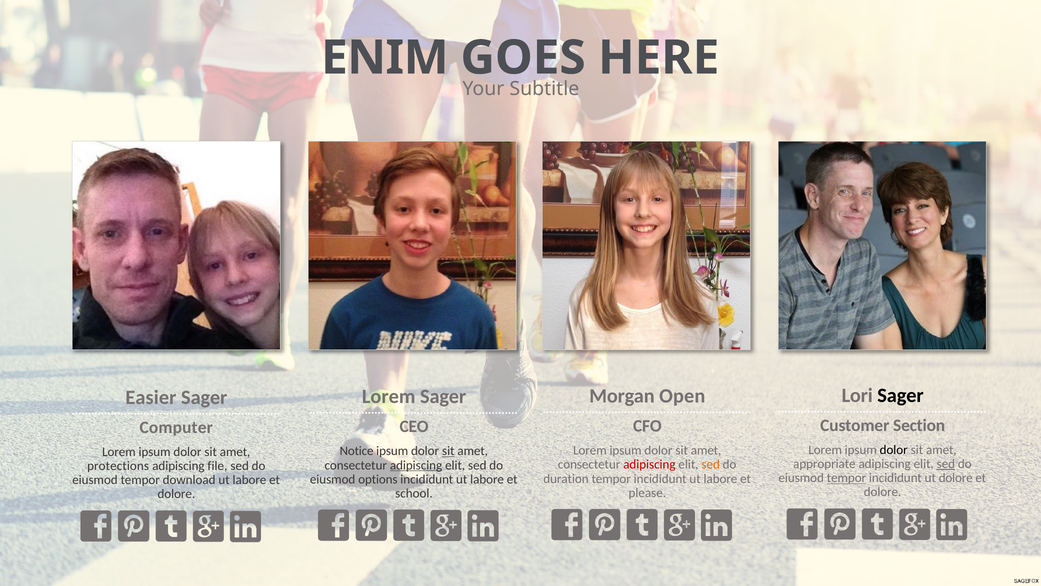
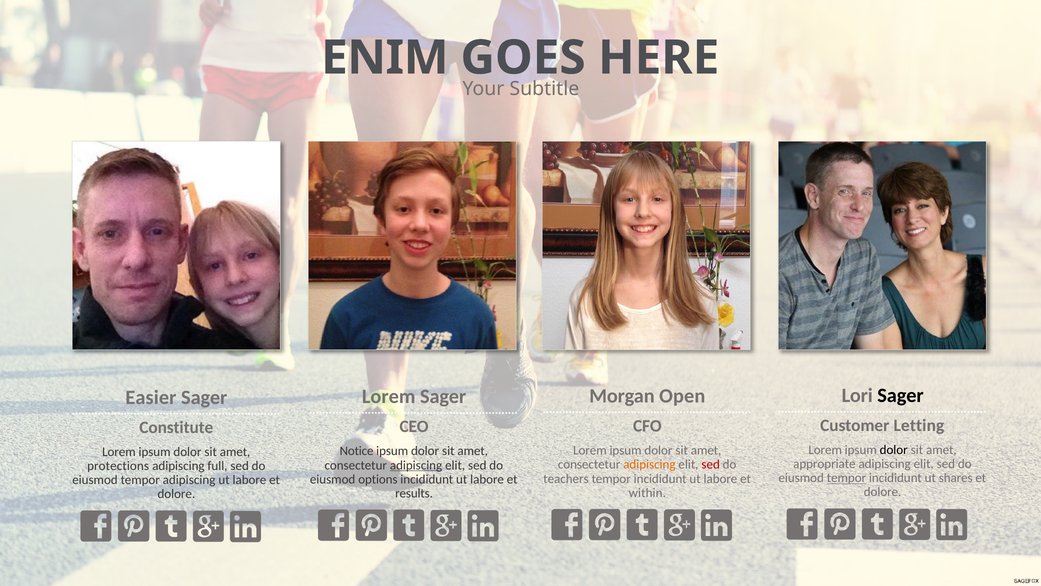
Section: Section -> Letting
Computer: Computer -> Constitute
sit at (448, 451) underline: present -> none
sed at (946, 464) underline: present -> none
adipiscing at (649, 464) colour: red -> orange
sed at (711, 464) colour: orange -> red
file: file -> full
ut dolore: dolore -> shares
duration: duration -> teachers
tempor download: download -> adipiscing
please: please -> within
school: school -> results
